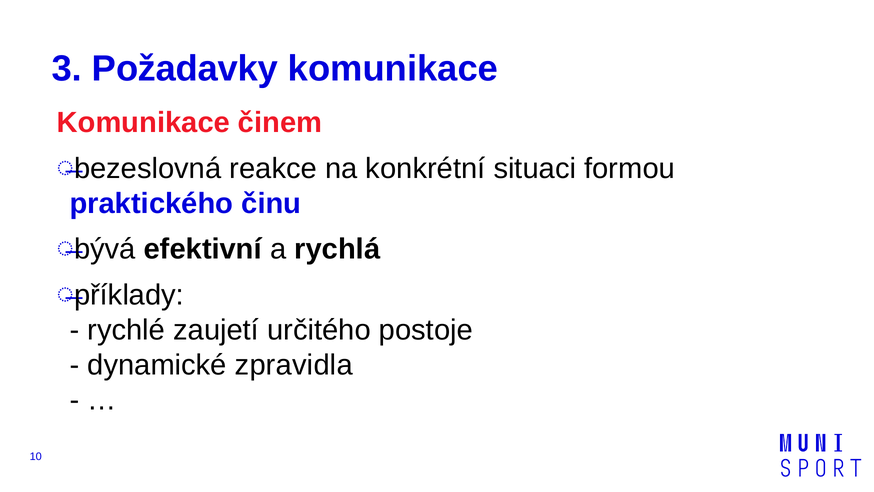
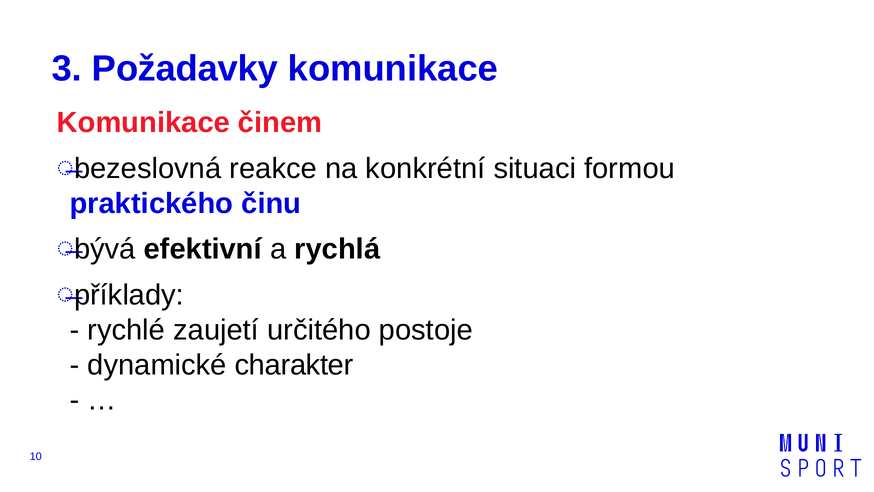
zpravidla: zpravidla -> charakter
